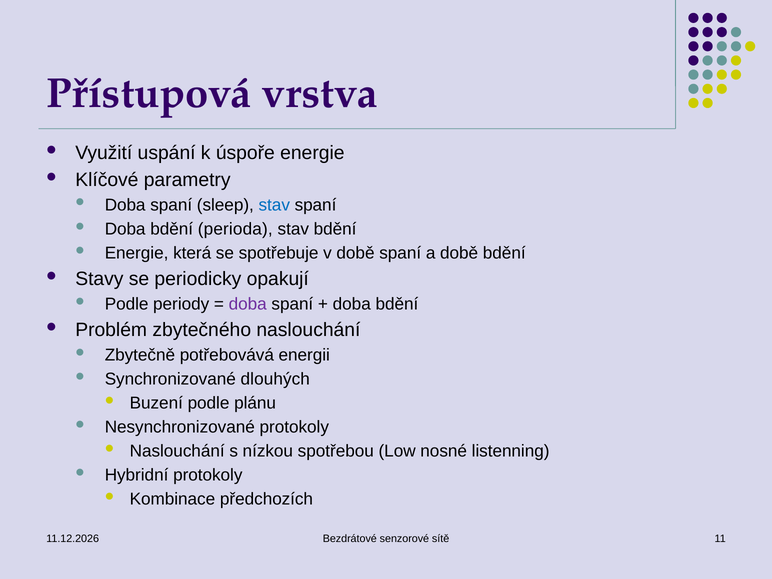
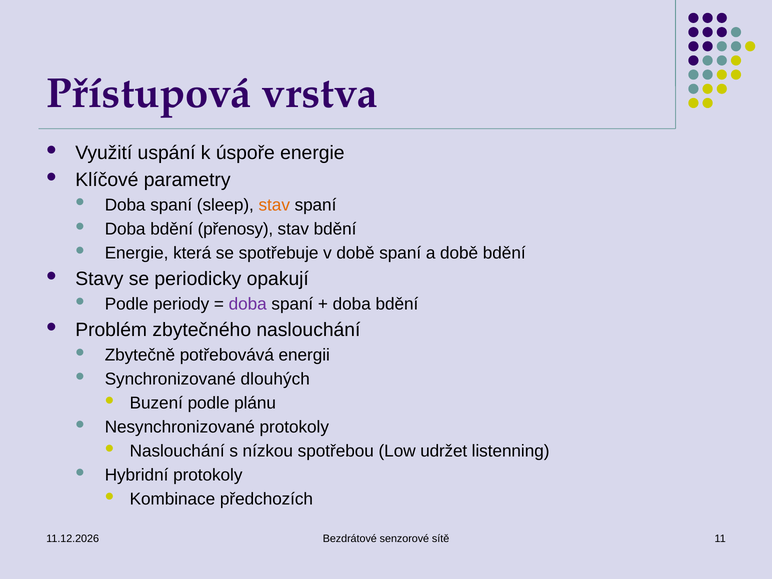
stav at (274, 205) colour: blue -> orange
perioda: perioda -> přenosy
nosné: nosné -> udržet
